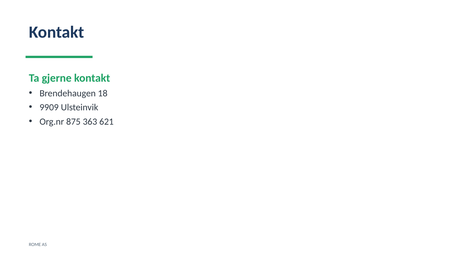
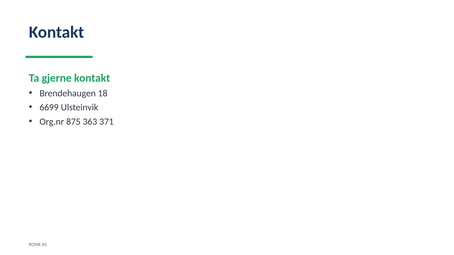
9909: 9909 -> 6699
621: 621 -> 371
